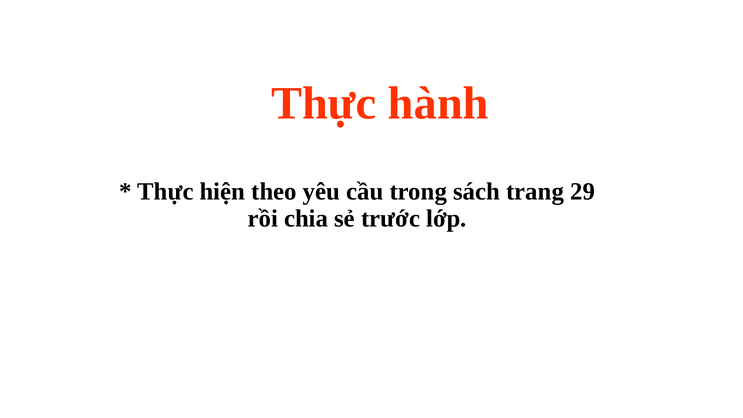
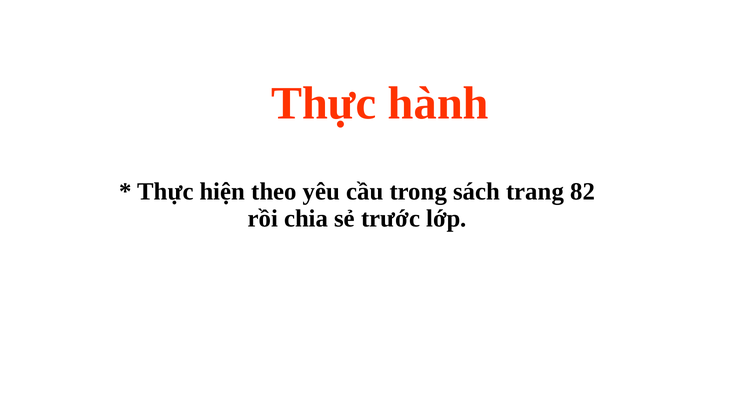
29: 29 -> 82
